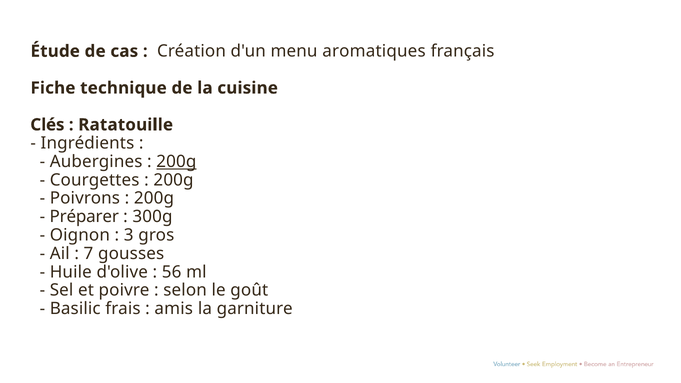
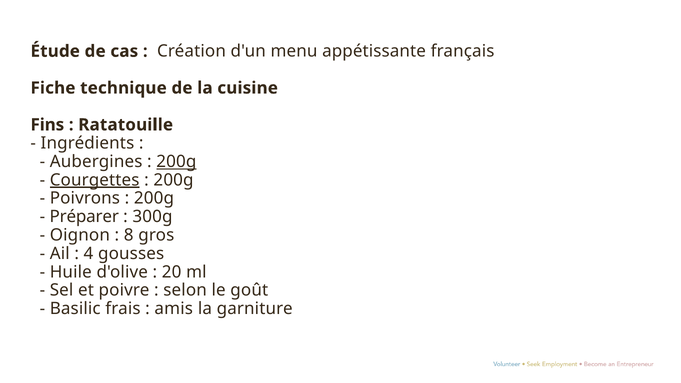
aromatiques: aromatiques -> appétissante
Clés: Clés -> Fins
Courgettes underline: none -> present
3: 3 -> 8
7: 7 -> 4
56: 56 -> 20
